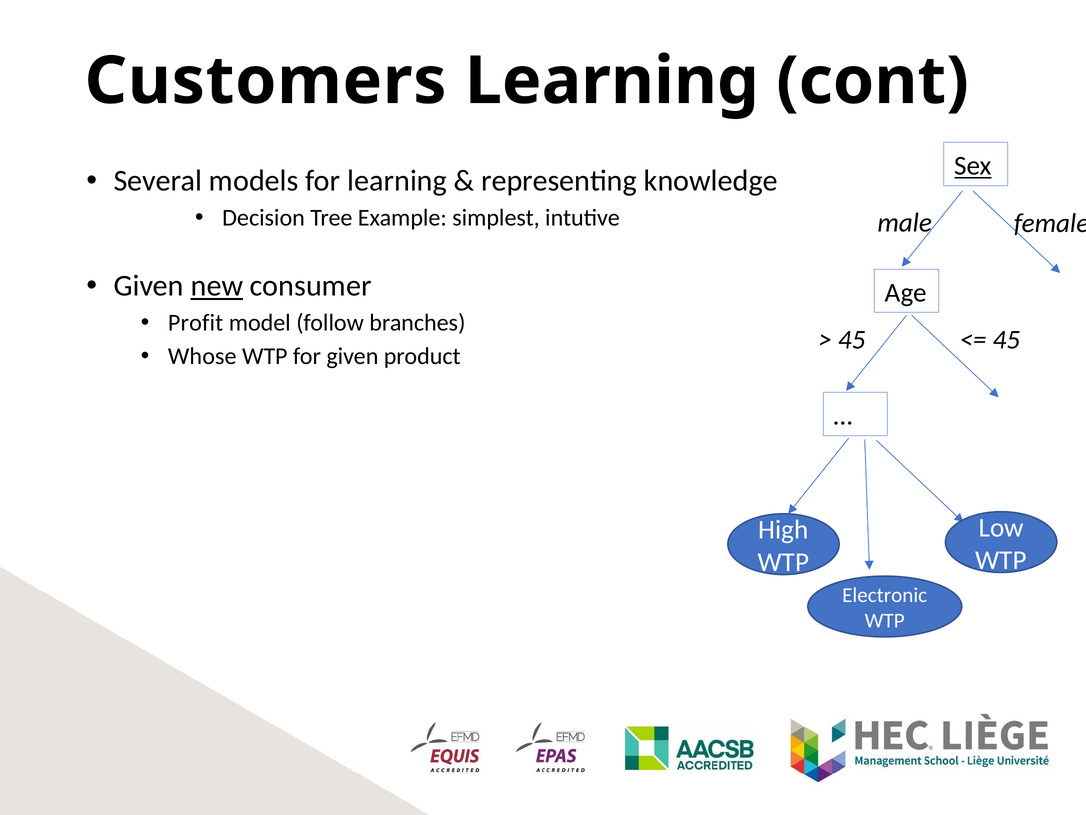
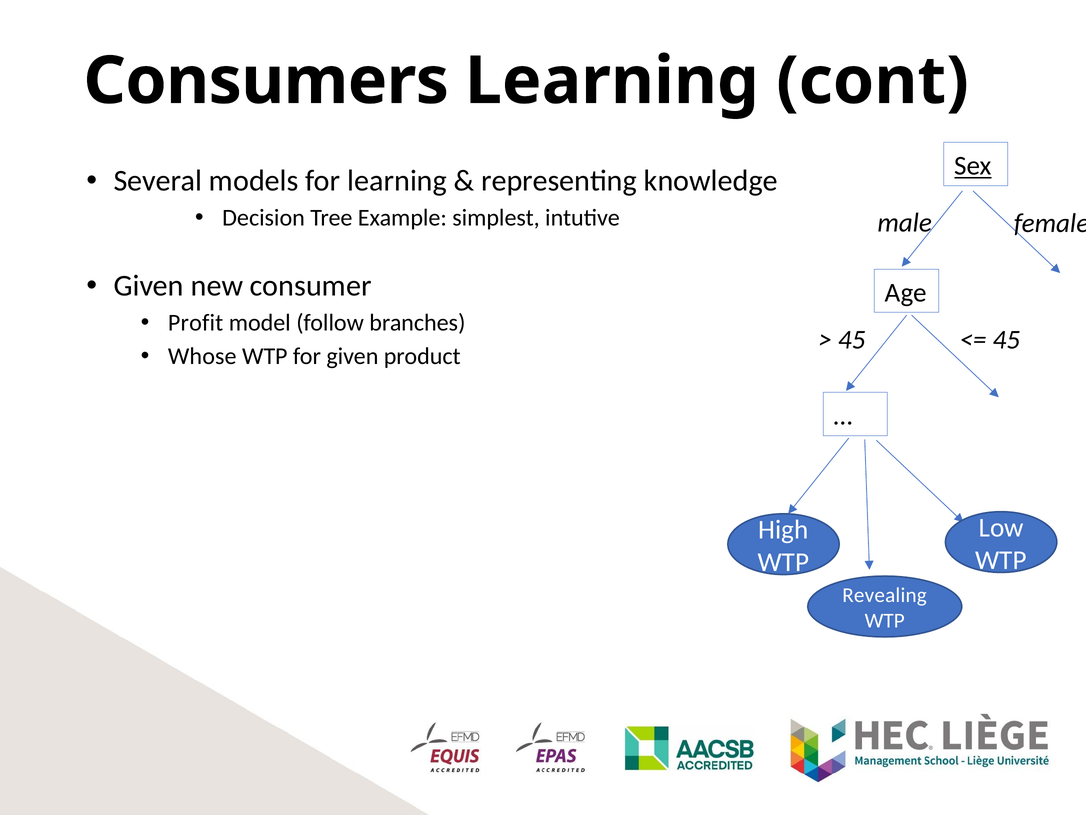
Customers: Customers -> Consumers
new underline: present -> none
Electronic: Electronic -> Revealing
